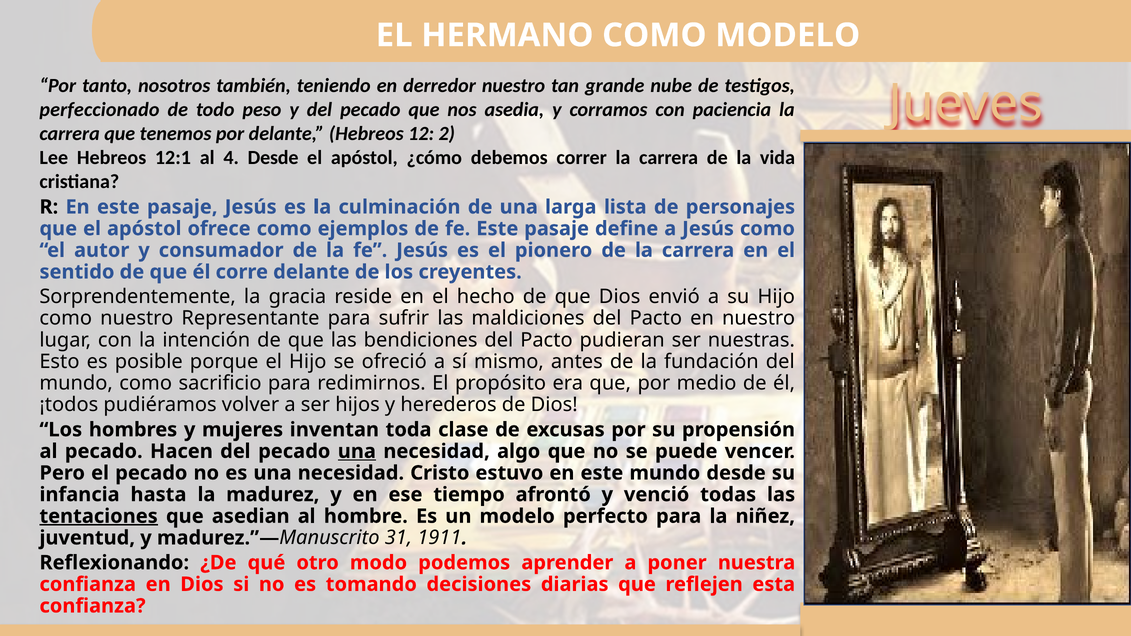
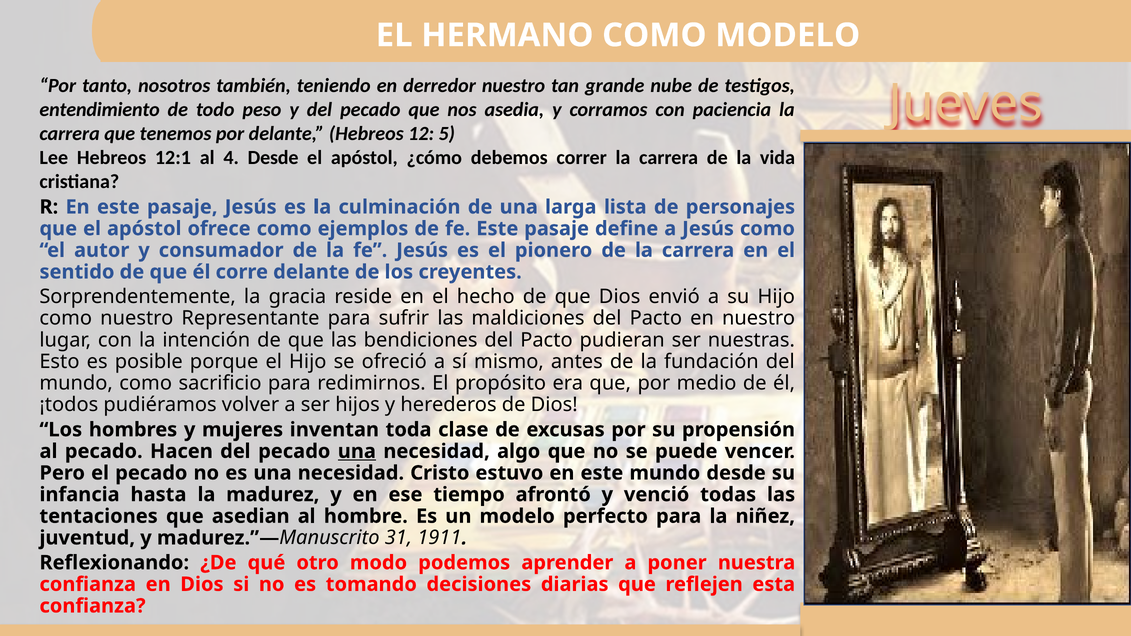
perfeccionado: perfeccionado -> entendimiento
2: 2 -> 5
tentaciones underline: present -> none
